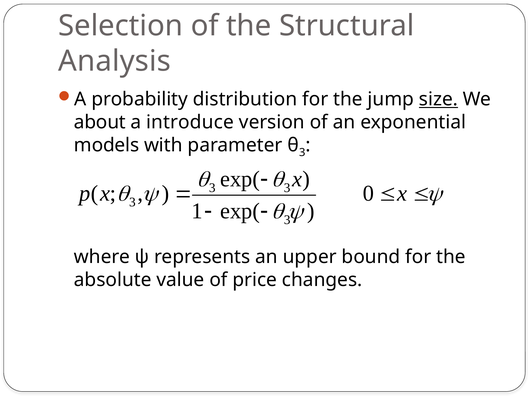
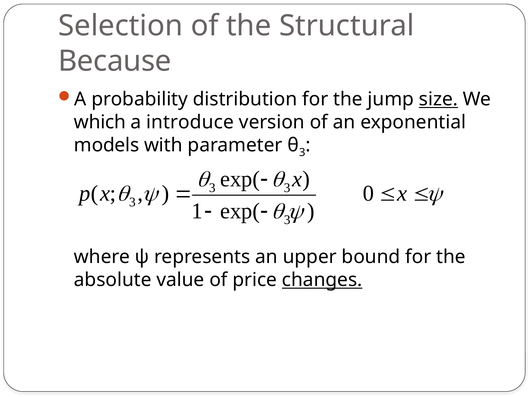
Analysis: Analysis -> Because
about: about -> which
changes underline: none -> present
